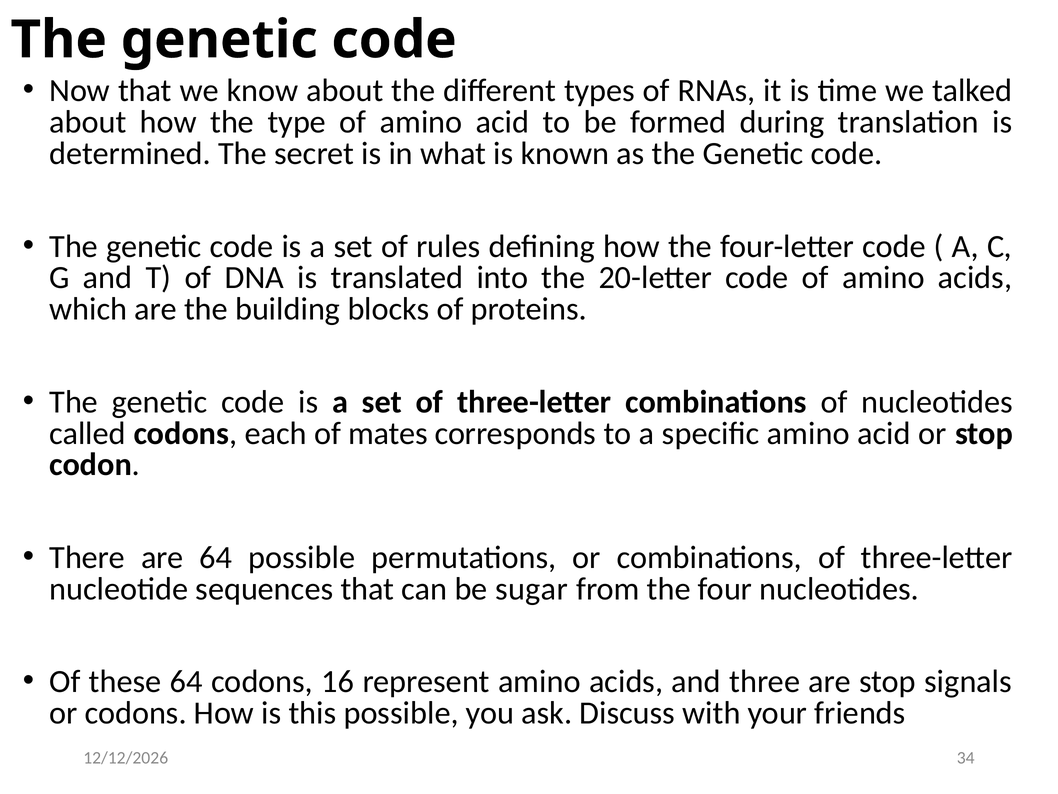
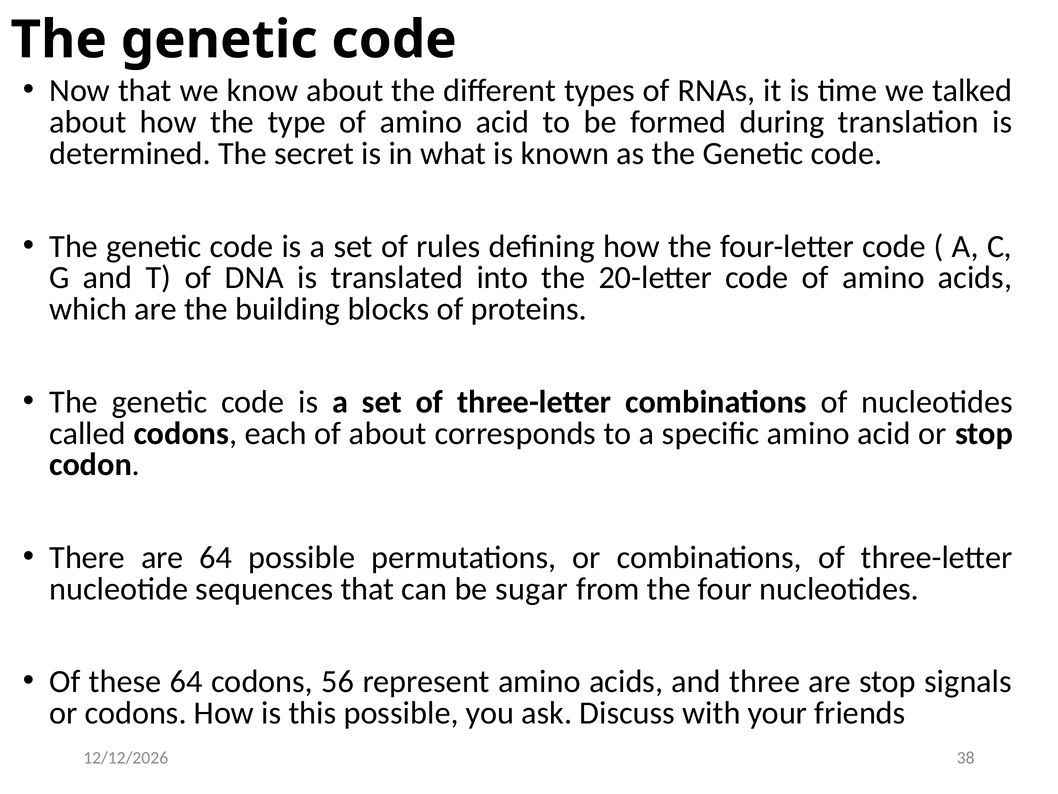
of mates: mates -> about
16: 16 -> 56
34: 34 -> 38
